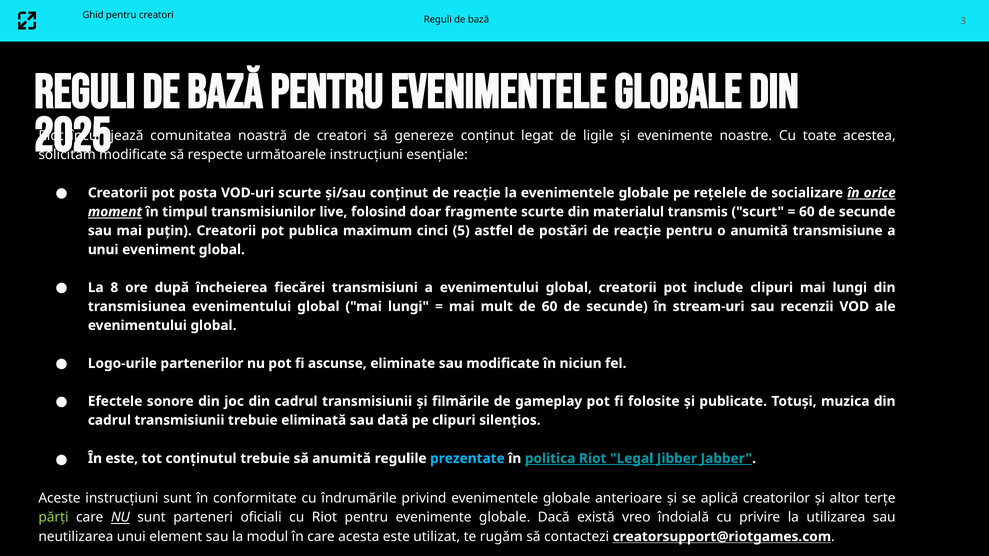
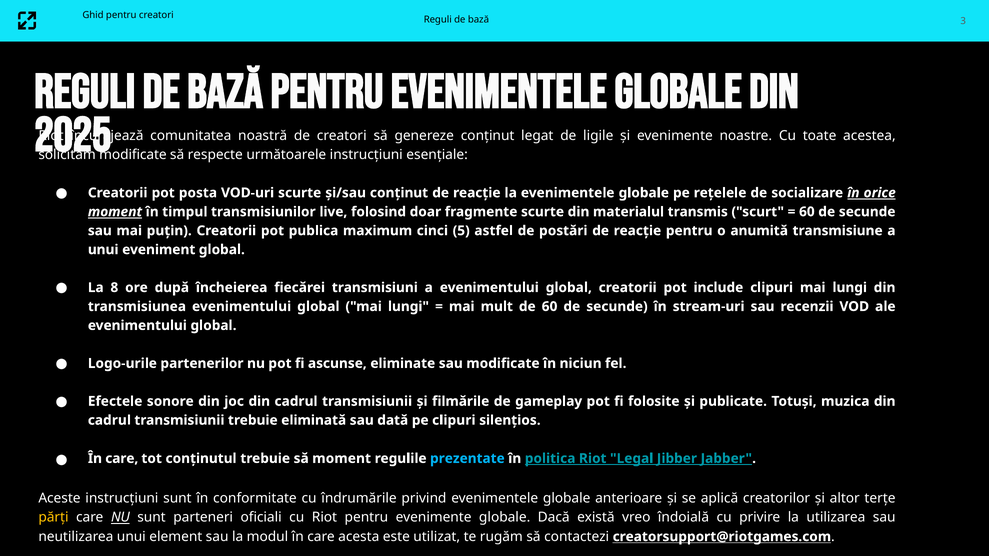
este at (122, 459): este -> care
să anumită: anumită -> moment
părți colour: light green -> yellow
